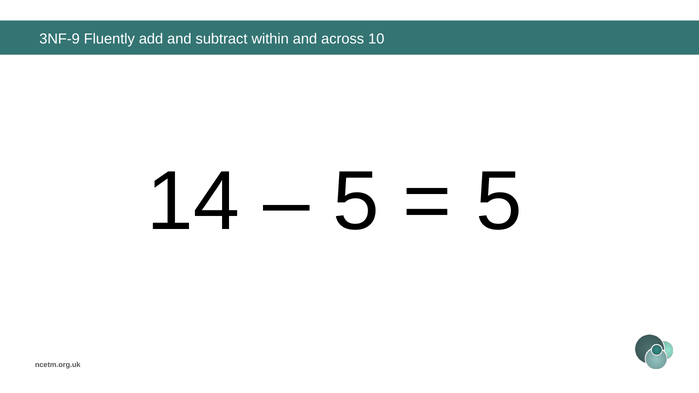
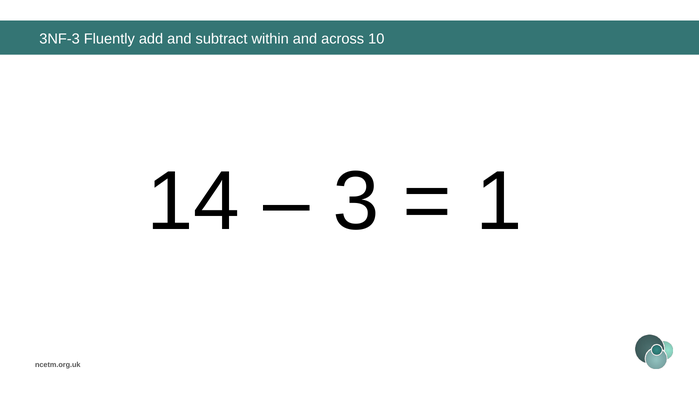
3NF-9: 3NF-9 -> 3NF-3
5 at (356, 202): 5 -> 3
5 at (499, 202): 5 -> 1
